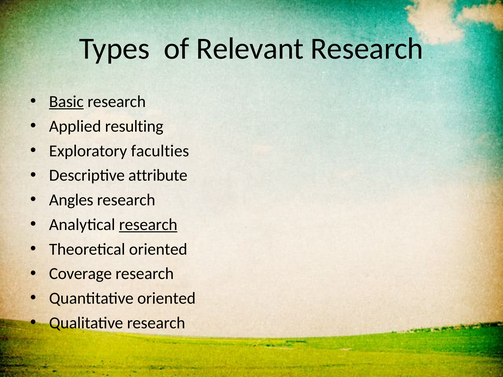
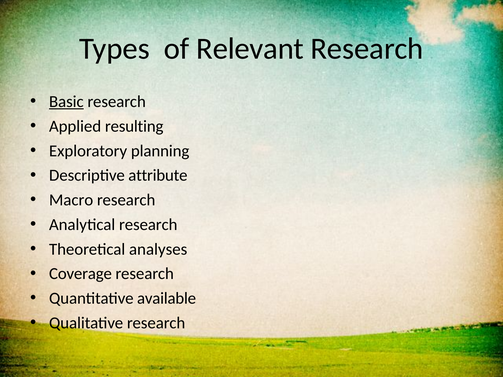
faculties: faculties -> planning
Angles: Angles -> Macro
research at (148, 225) underline: present -> none
Theoretical oriented: oriented -> analyses
Quantitative oriented: oriented -> available
